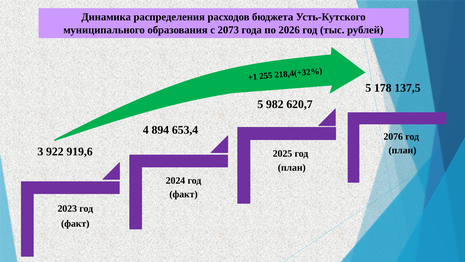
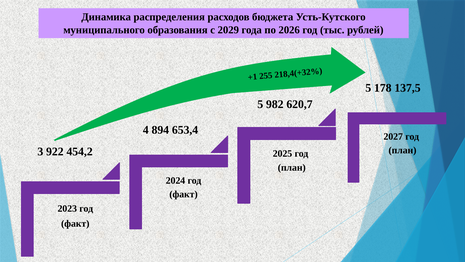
2073: 2073 -> 2029
2076: 2076 -> 2027
919,6: 919,6 -> 454,2
